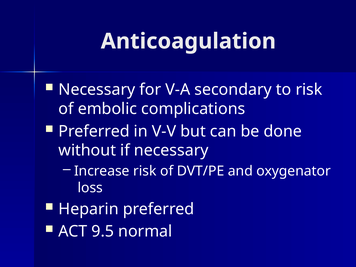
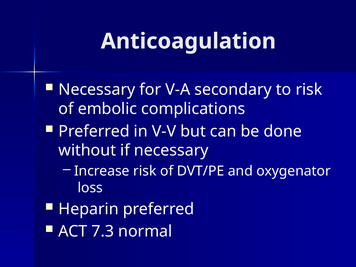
9.5: 9.5 -> 7.3
